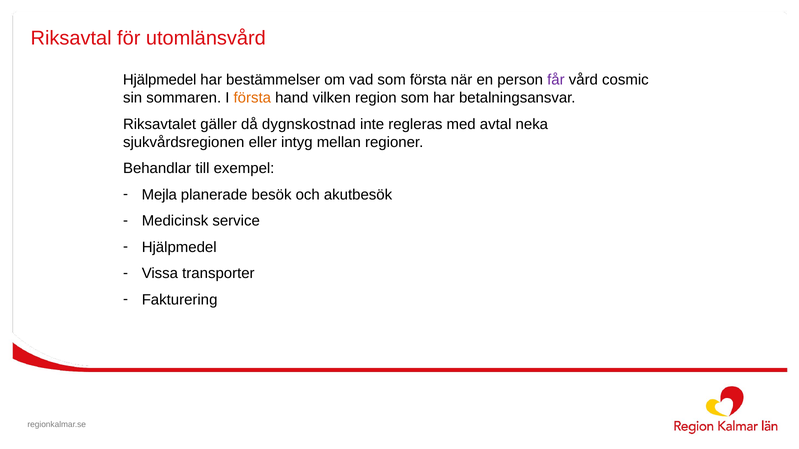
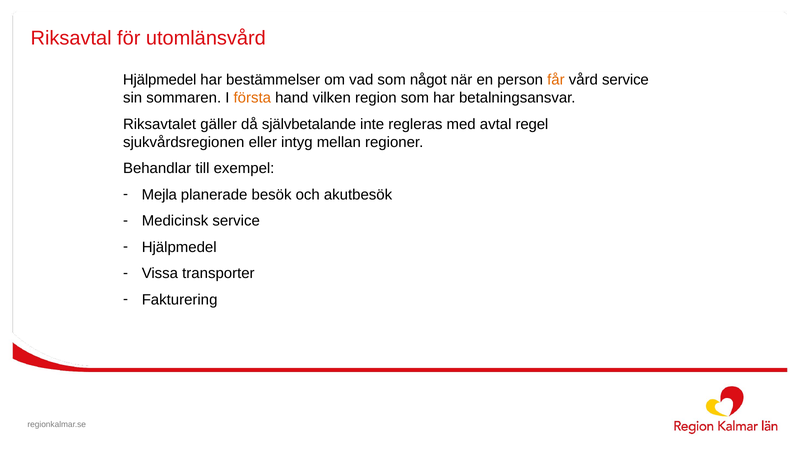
som första: första -> något
får colour: purple -> orange
vård cosmic: cosmic -> service
dygnskostnad: dygnskostnad -> självbetalande
neka: neka -> regel
